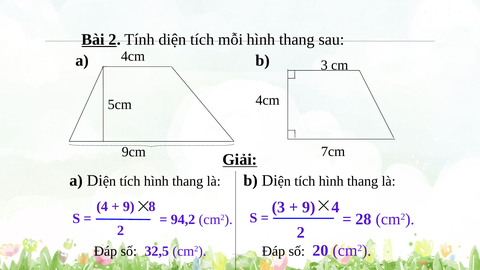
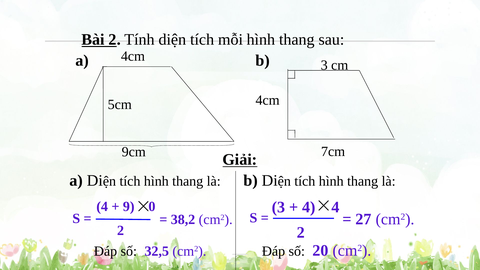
9 at (309, 207): 9 -> 4
8: 8 -> 0
28: 28 -> 27
94,2: 94,2 -> 38,2
